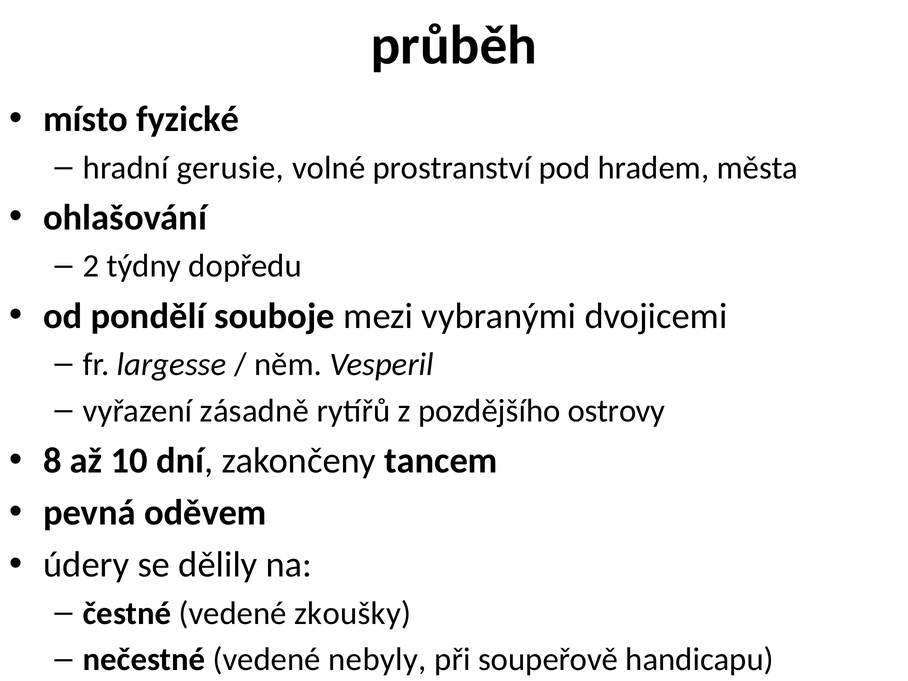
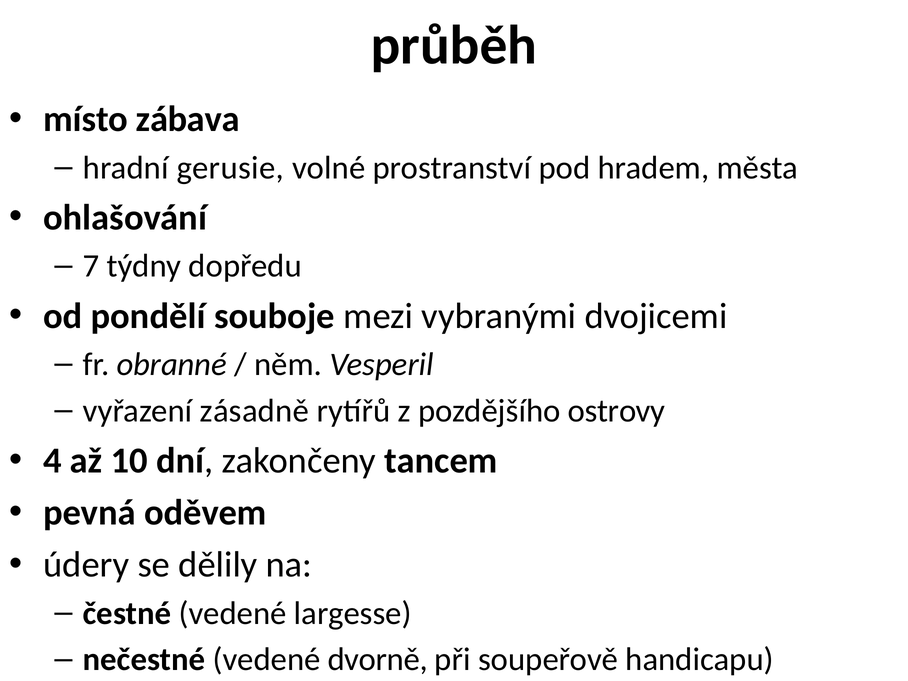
fyzické: fyzické -> zábava
2: 2 -> 7
largesse: largesse -> obranné
8: 8 -> 4
zkoušky: zkoušky -> largesse
nebyly: nebyly -> dvorně
